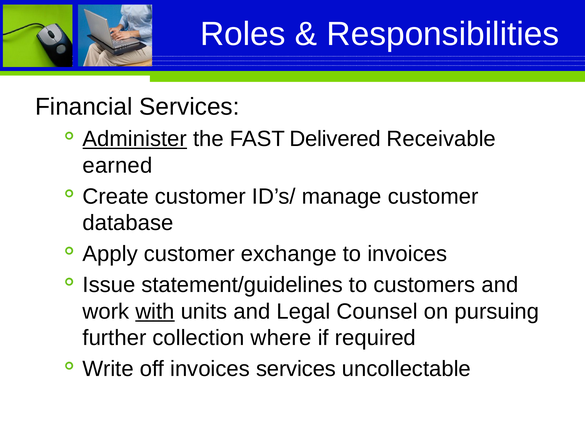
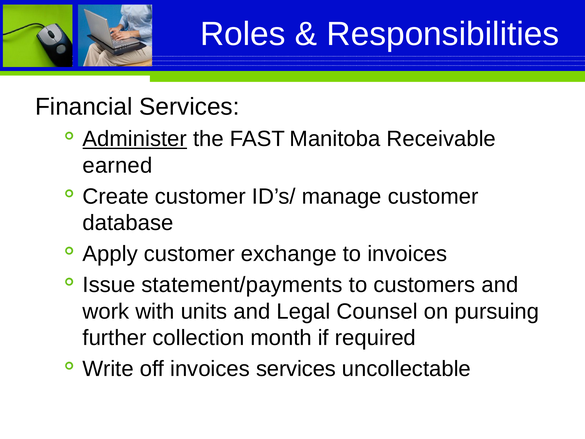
Delivered: Delivered -> Manitoba
statement/guidelines: statement/guidelines -> statement/payments
with underline: present -> none
where: where -> month
